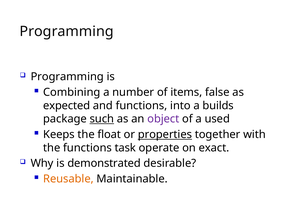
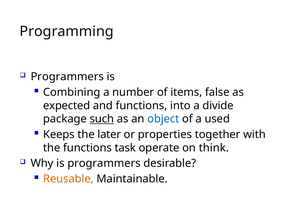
Programming at (67, 77): Programming -> Programmers
builds: builds -> divide
object colour: purple -> blue
float: float -> later
properties underline: present -> none
exact: exact -> think
is demonstrated: demonstrated -> programmers
